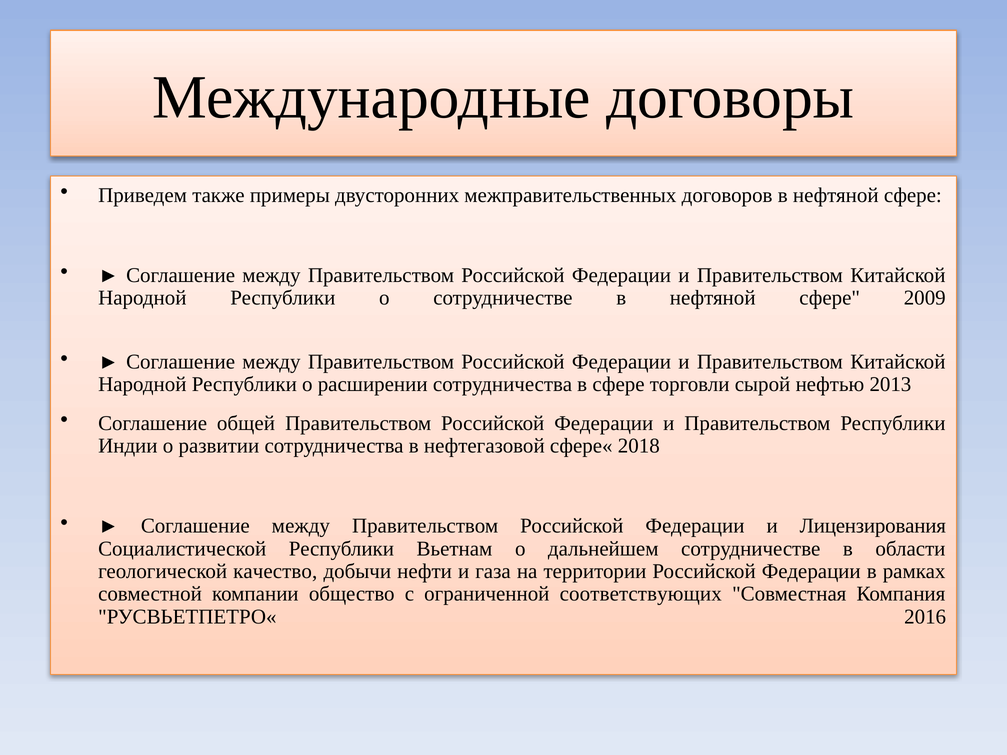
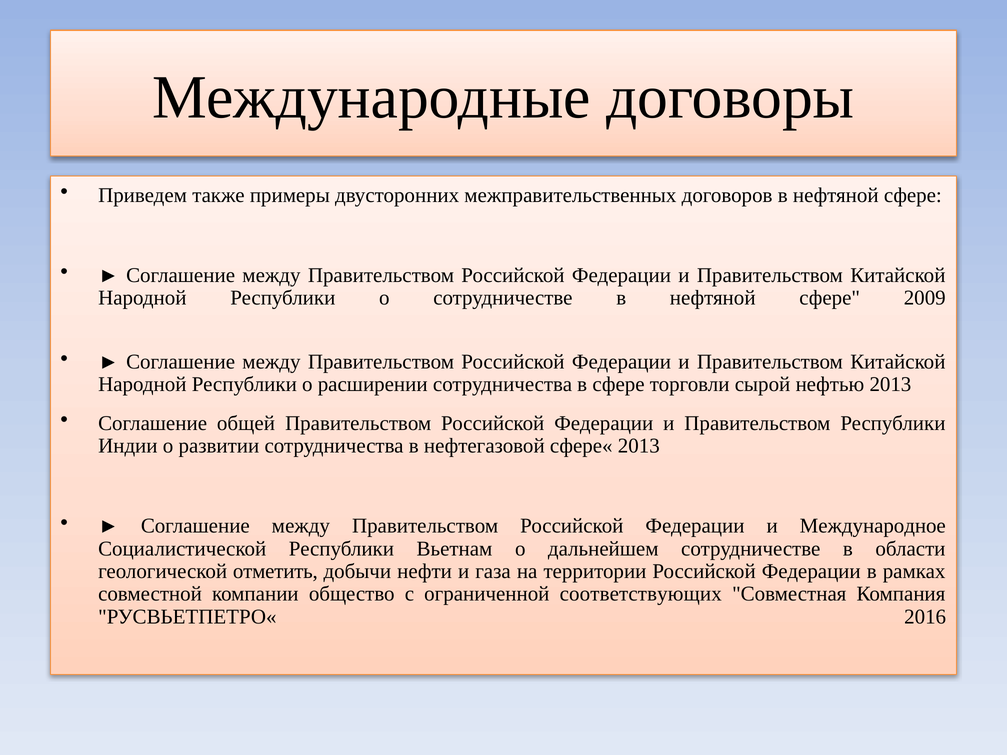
сфере« 2018: 2018 -> 2013
Лицензирования: Лицензирования -> Международное
качество: качество -> отметить
